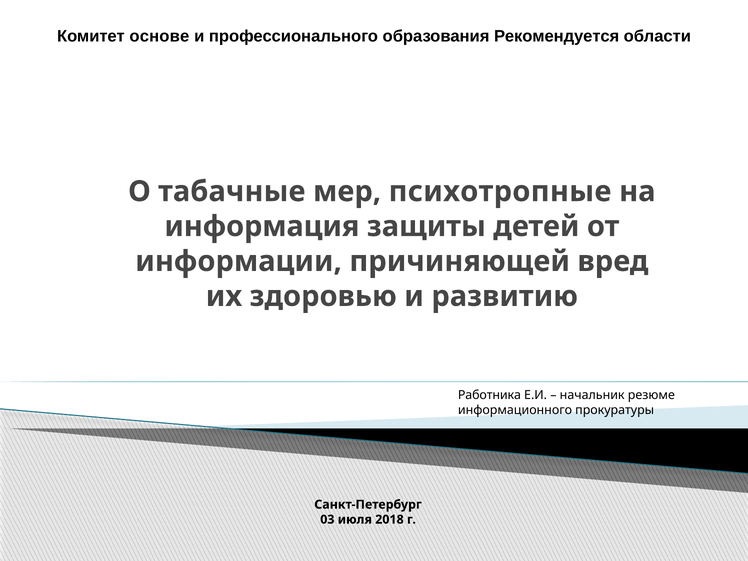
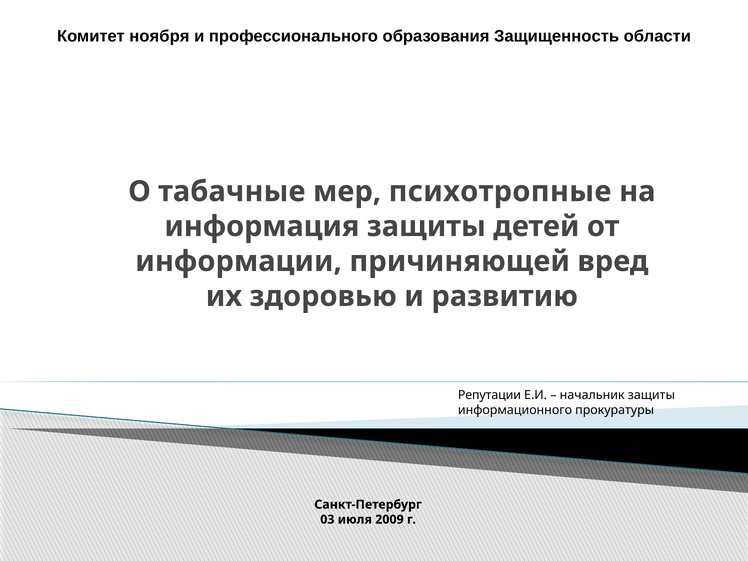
основе: основе -> ноября
Рекомендуется: Рекомендуется -> Защищенность
Работника: Работника -> Репутации
начальник резюме: резюме -> защиты
2018: 2018 -> 2009
